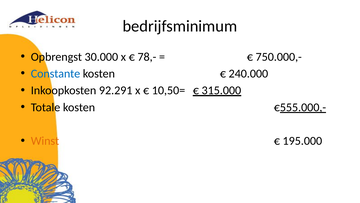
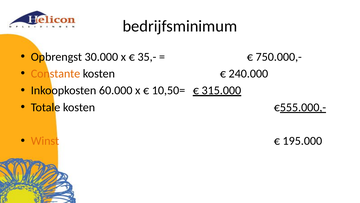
78,-: 78,- -> 35,-
Constante colour: blue -> orange
92.291: 92.291 -> 60.000
